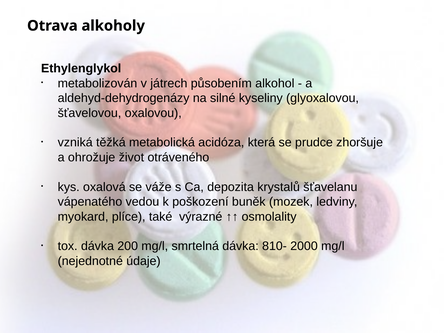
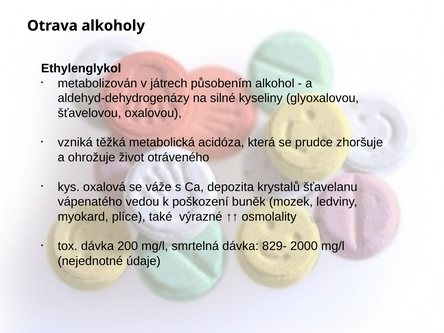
810-: 810- -> 829-
